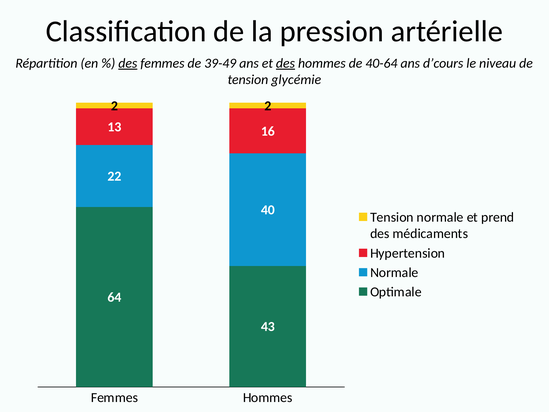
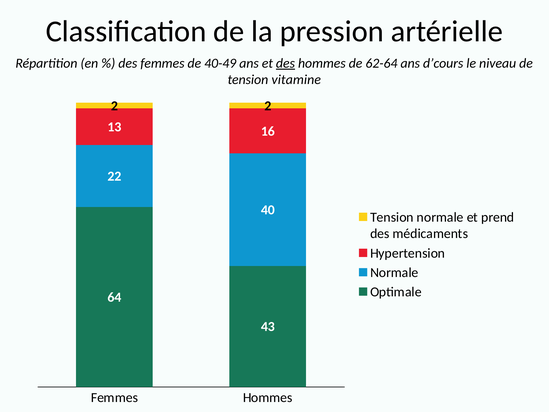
des at (128, 63) underline: present -> none
39-49: 39-49 -> 40-49
40-64: 40-64 -> 62-64
glycémie: glycémie -> vitamine
